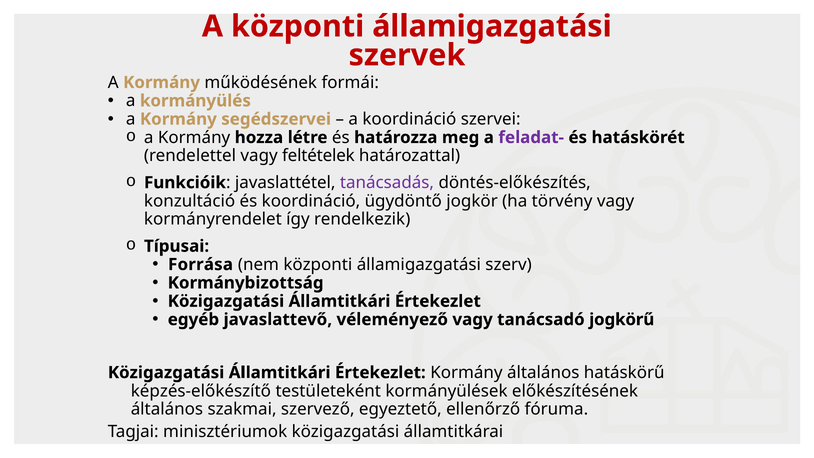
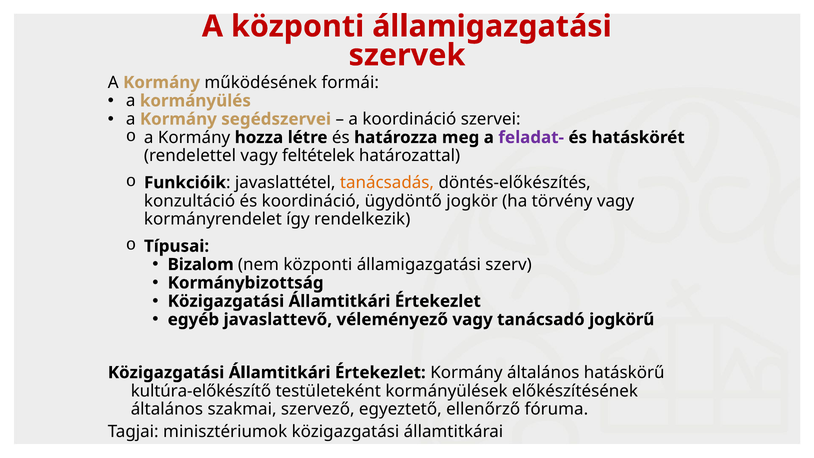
tanácsadás colour: purple -> orange
Forrása: Forrása -> Bizalom
képzés-előkészítő: képzés-előkészítő -> kultúra-előkészítő
